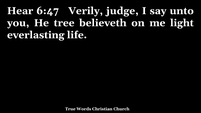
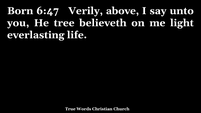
Hear: Hear -> Born
judge: judge -> above
